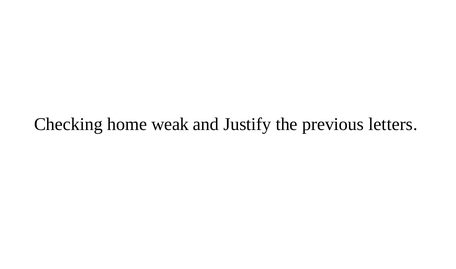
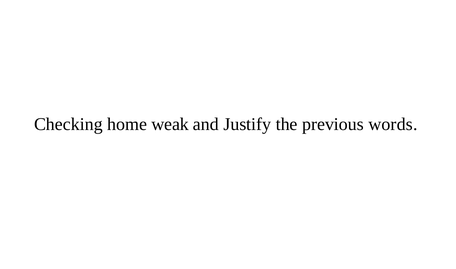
letters: letters -> words
